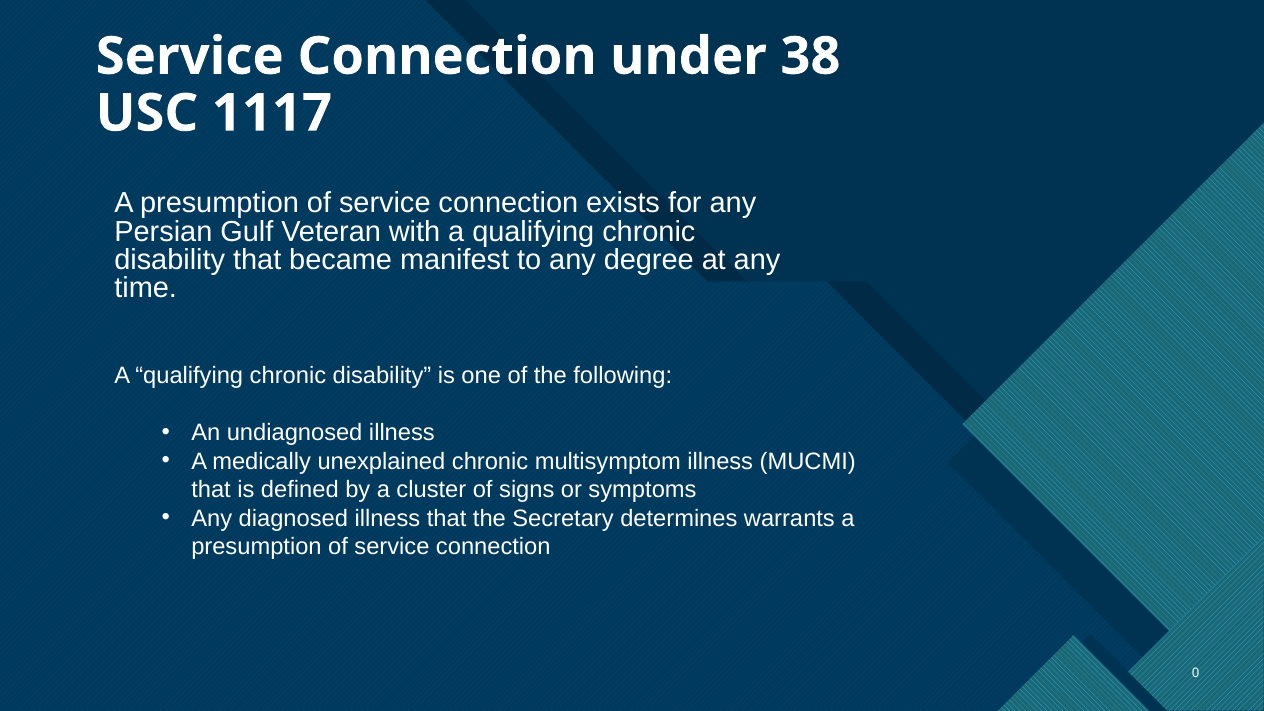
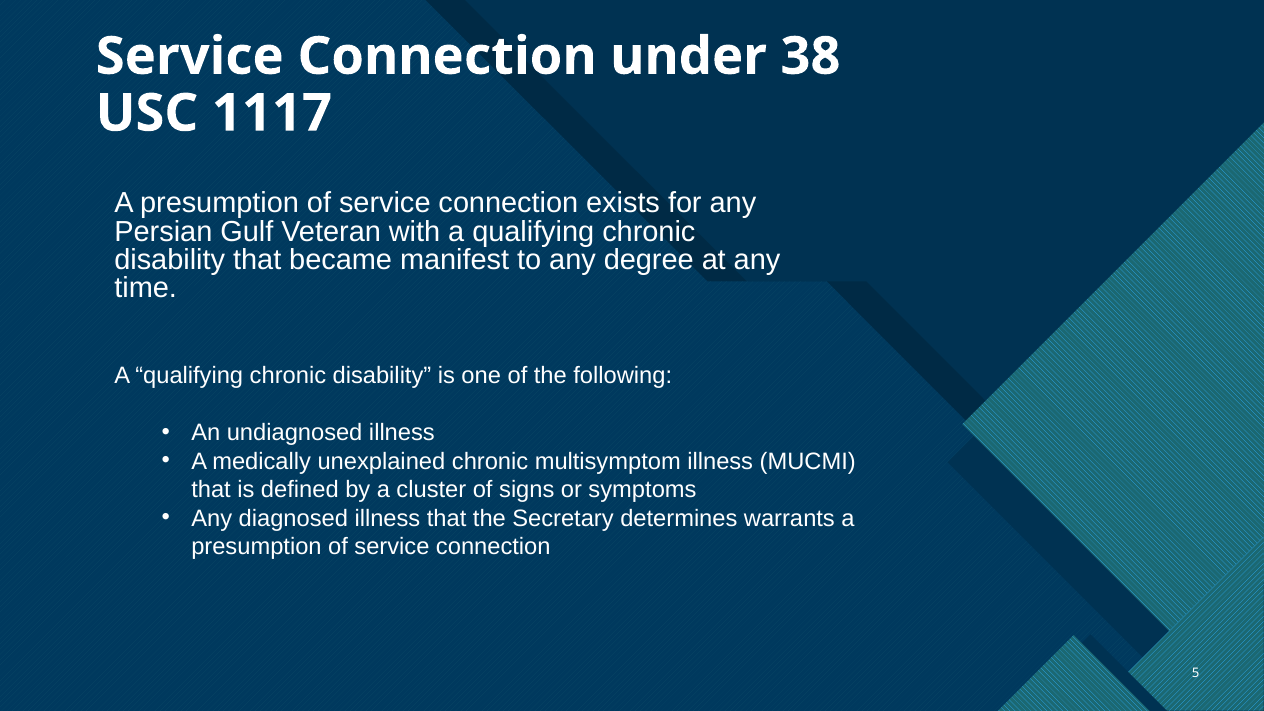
0: 0 -> 5
